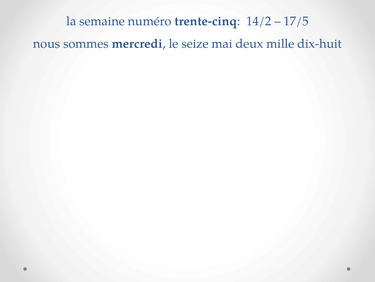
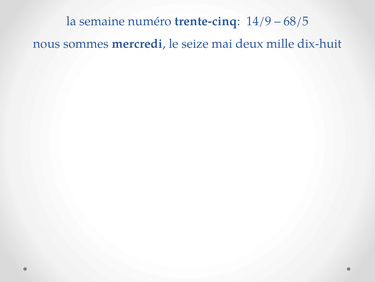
14/2: 14/2 -> 14/9
17/5: 17/5 -> 68/5
